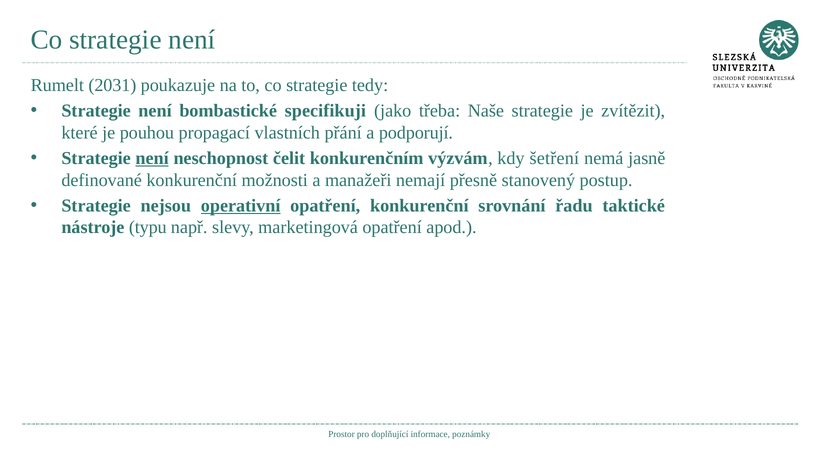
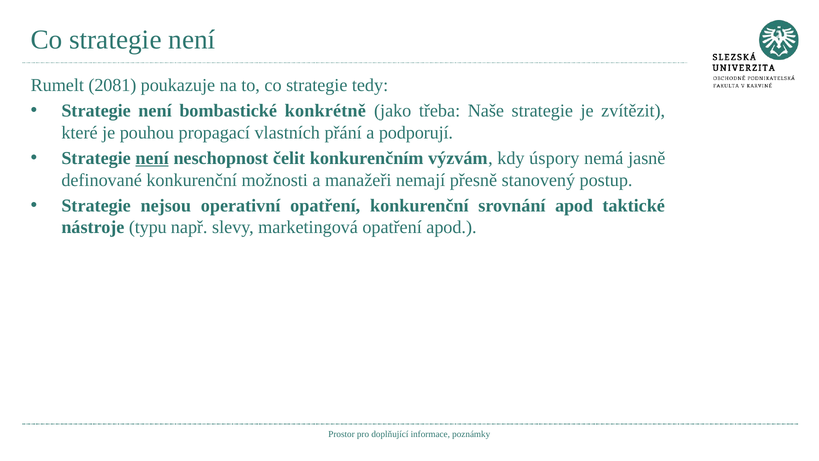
2031: 2031 -> 2081
specifikuji: specifikuji -> konkrétně
šetření: šetření -> úspory
operativní underline: present -> none
srovnání řadu: řadu -> apod
